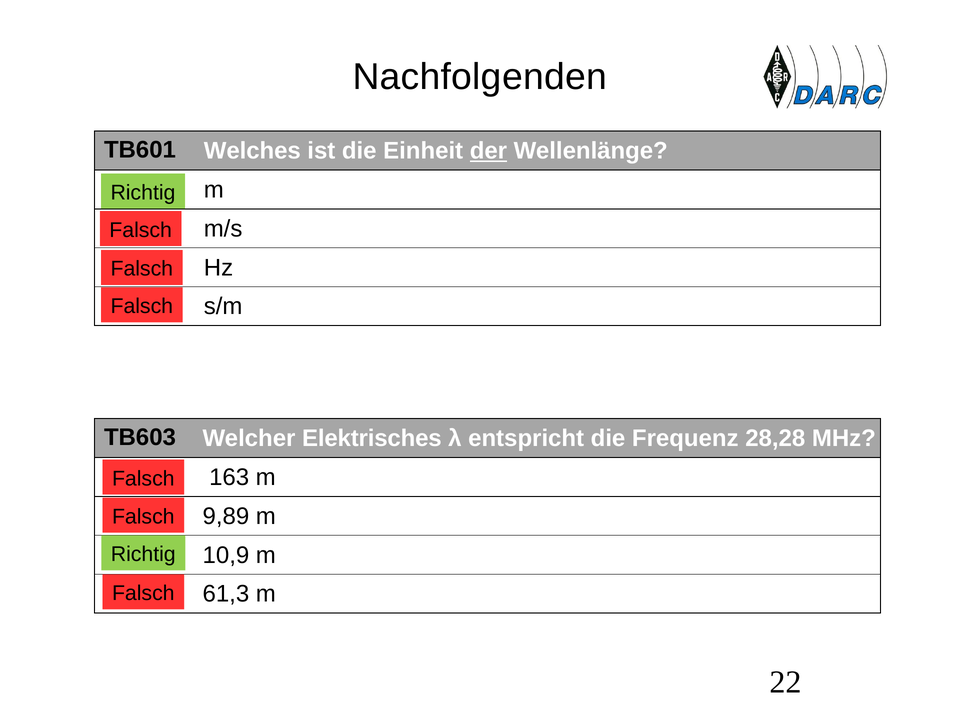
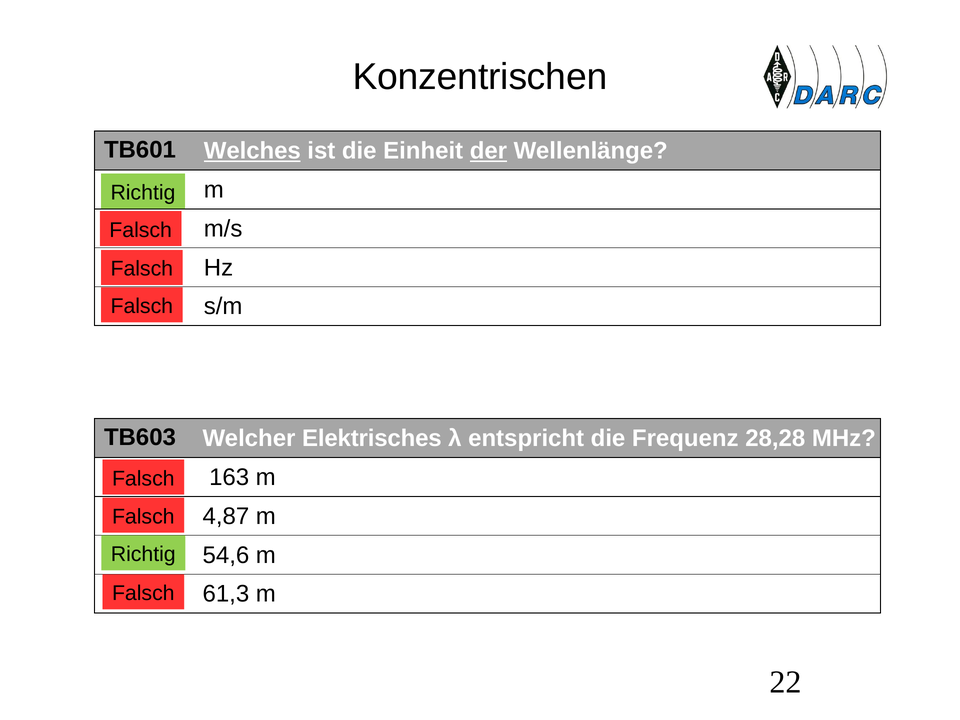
Nachfolgenden: Nachfolgenden -> Konzentrischen
Welches underline: none -> present
9,89: 9,89 -> 4,87
10,9: 10,9 -> 54,6
